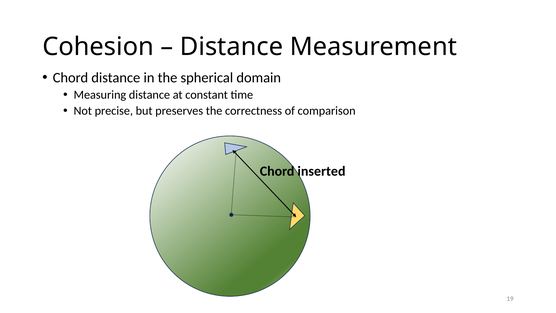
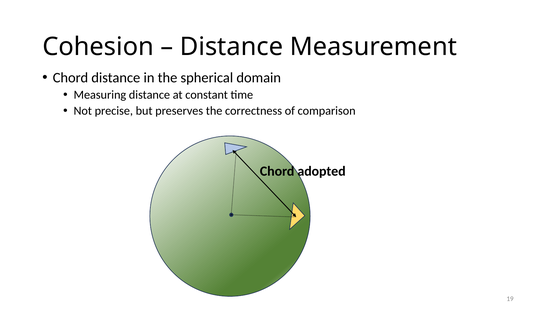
inserted: inserted -> adopted
